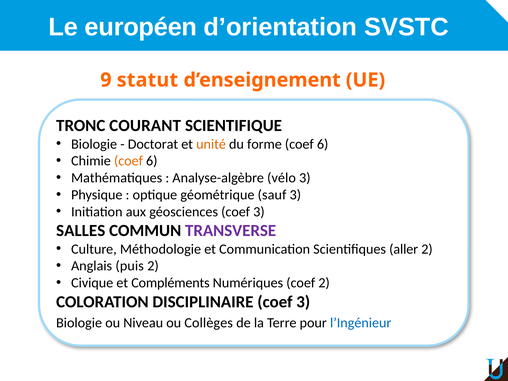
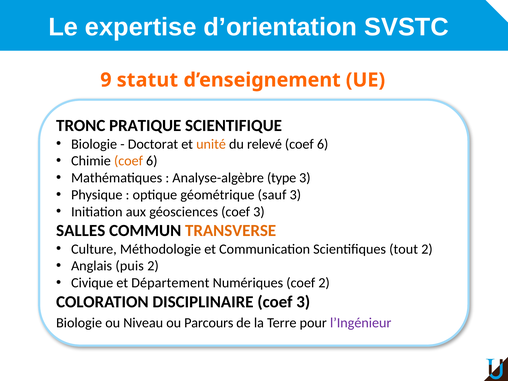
européen: européen -> expertise
COURANT: COURANT -> PRATIQUE
forme: forme -> relevé
vélo: vélo -> type
TRANSVERSE colour: purple -> orange
aller: aller -> tout
Compléments: Compléments -> Département
Collèges: Collèges -> Parcours
l’Ingénieur colour: blue -> purple
